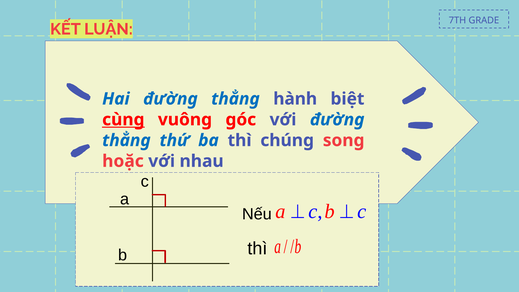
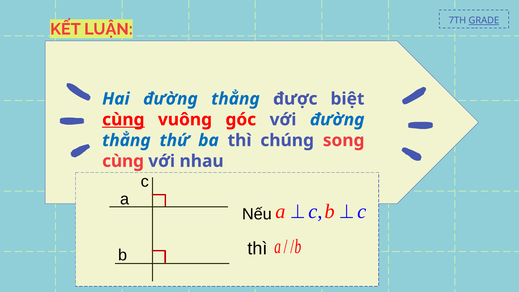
GRADE underline: none -> present
hành: hành -> được
hoặc at (123, 161): hoặc -> cùng
